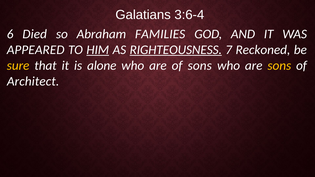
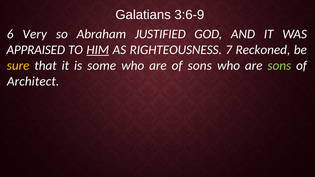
3:6-4: 3:6-4 -> 3:6-9
Died: Died -> Very
FAMILIES: FAMILIES -> JUSTIFIED
APPEARED: APPEARED -> APPRAISED
RIGHTEOUSNESS underline: present -> none
alone: alone -> some
sons at (279, 66) colour: yellow -> light green
